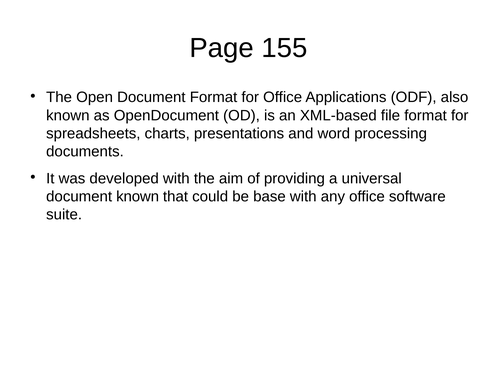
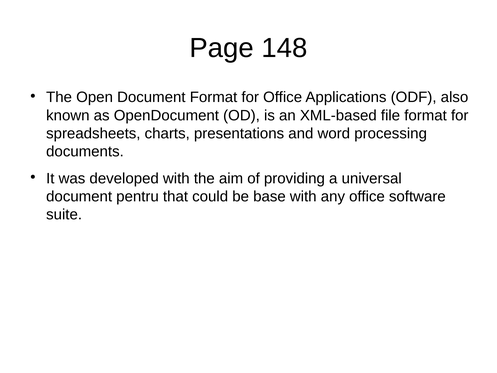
155: 155 -> 148
document known: known -> pentru
